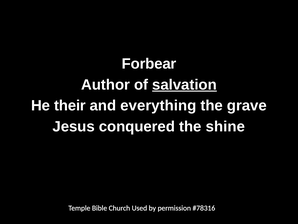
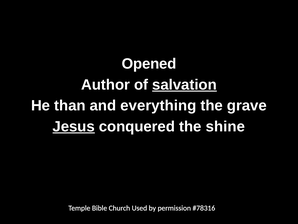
Forbear: Forbear -> Opened
their: their -> than
Jesus underline: none -> present
